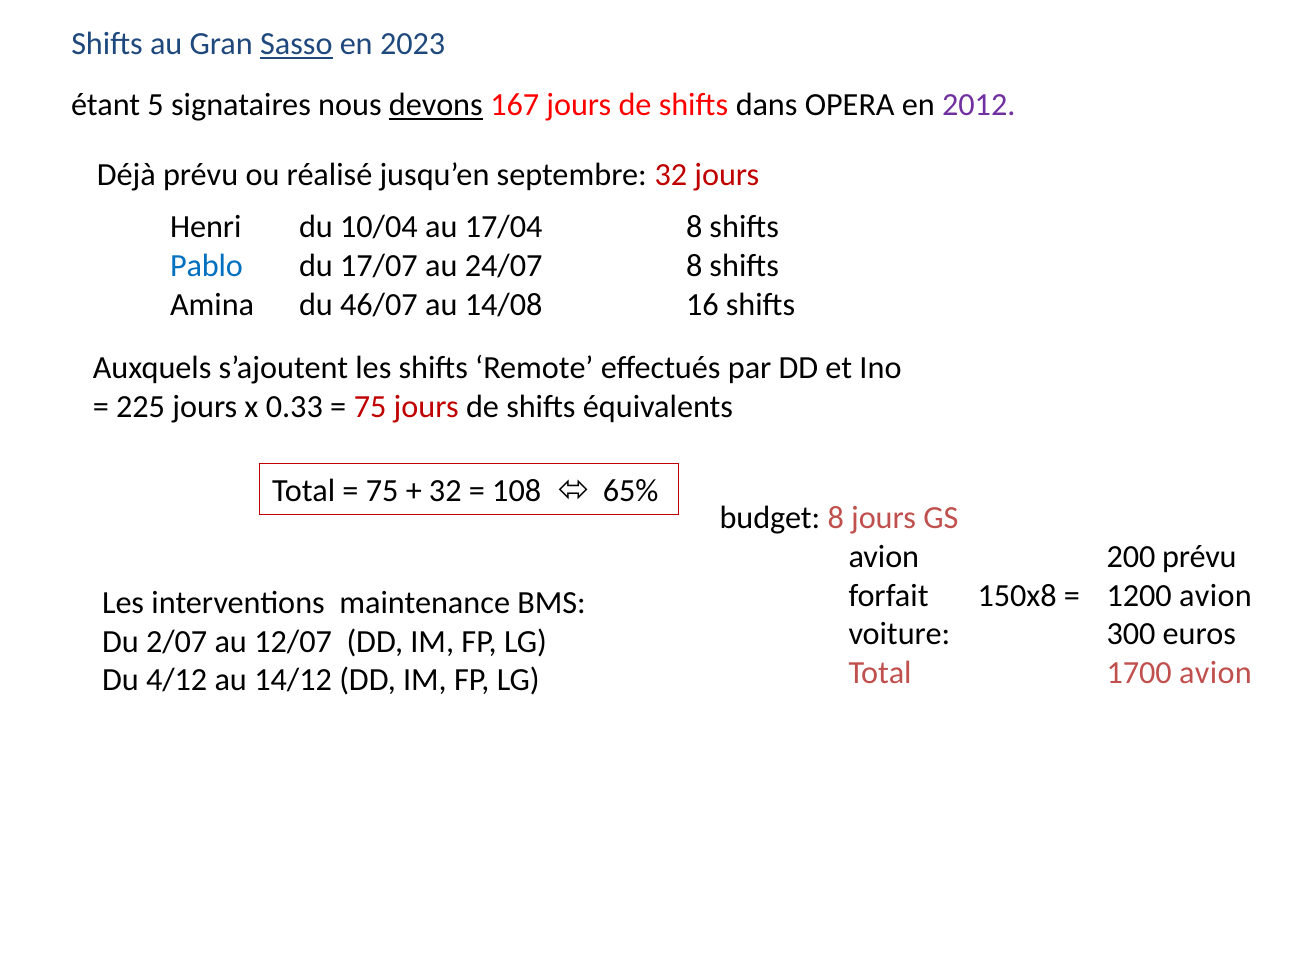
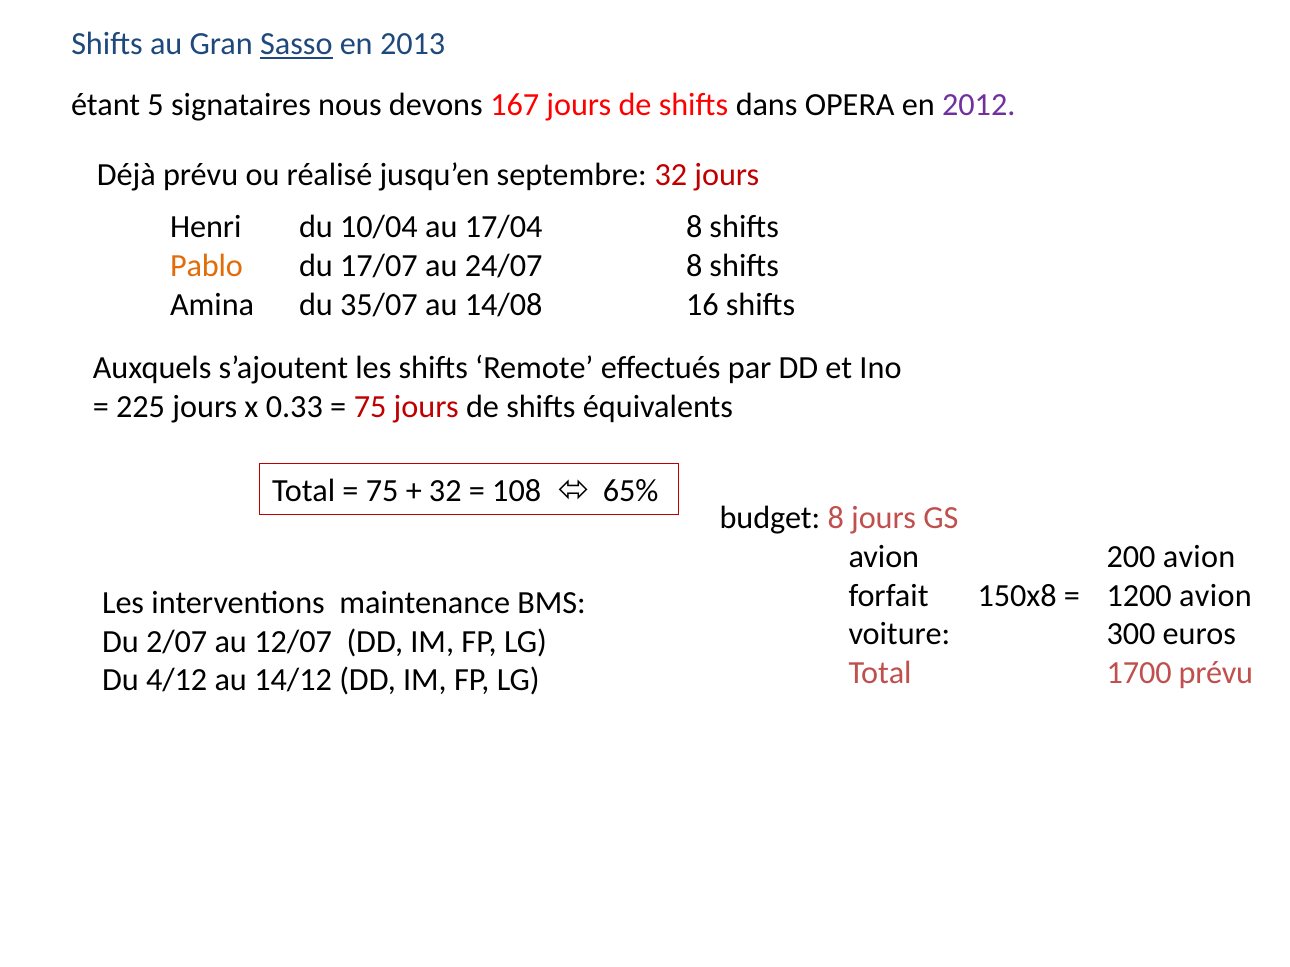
2023: 2023 -> 2013
devons underline: present -> none
Pablo colour: blue -> orange
46/07: 46/07 -> 35/07
200 prévu: prévu -> avion
1700 avion: avion -> prévu
